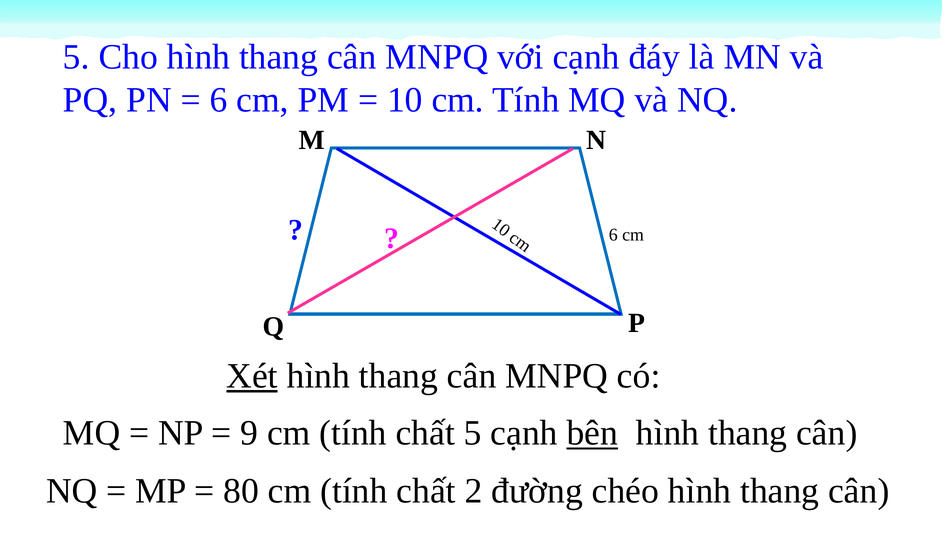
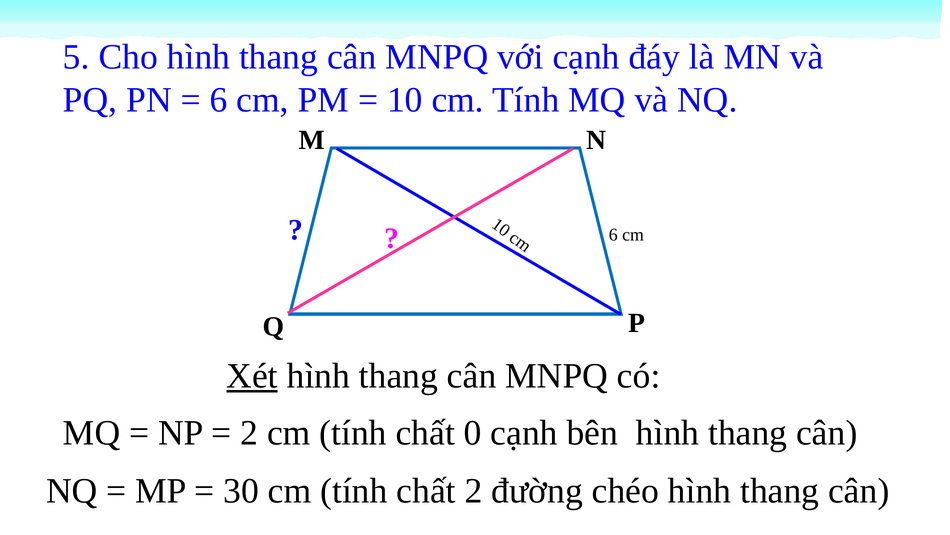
9 at (249, 433): 9 -> 2
chất 5: 5 -> 0
bên underline: present -> none
80: 80 -> 30
